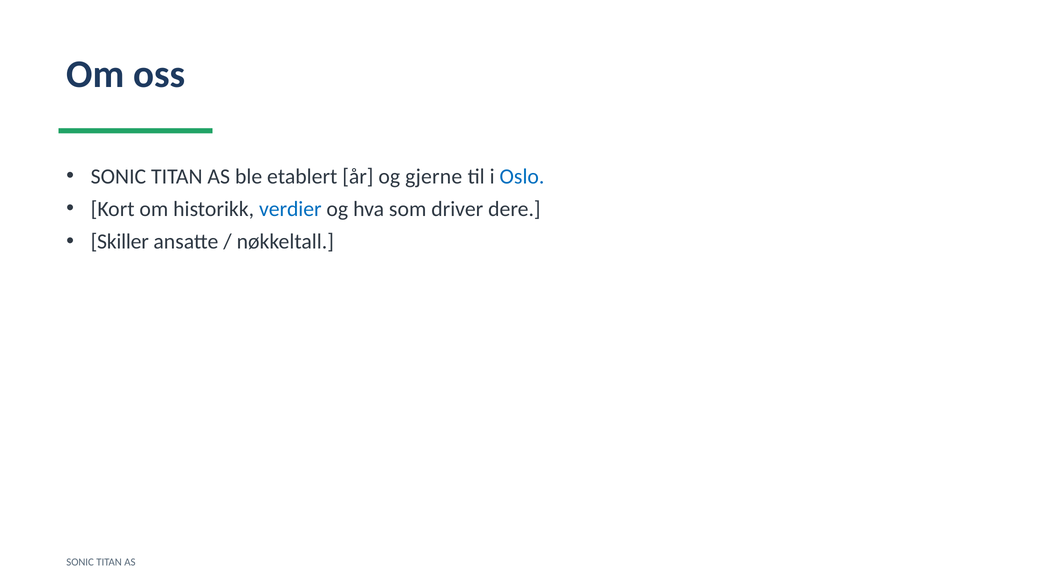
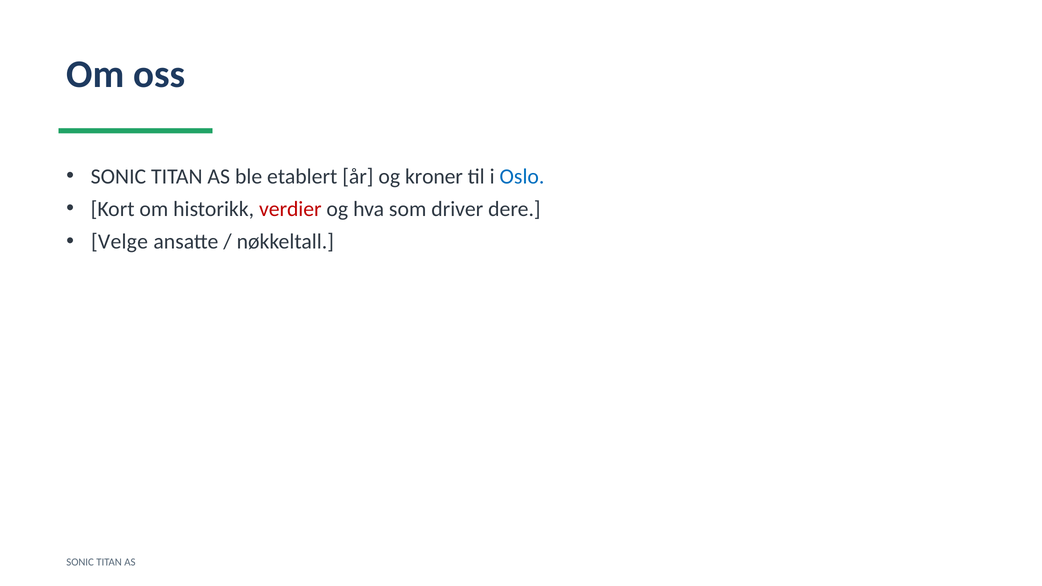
gjerne: gjerne -> kroner
verdier colour: blue -> red
Skiller: Skiller -> Velge
